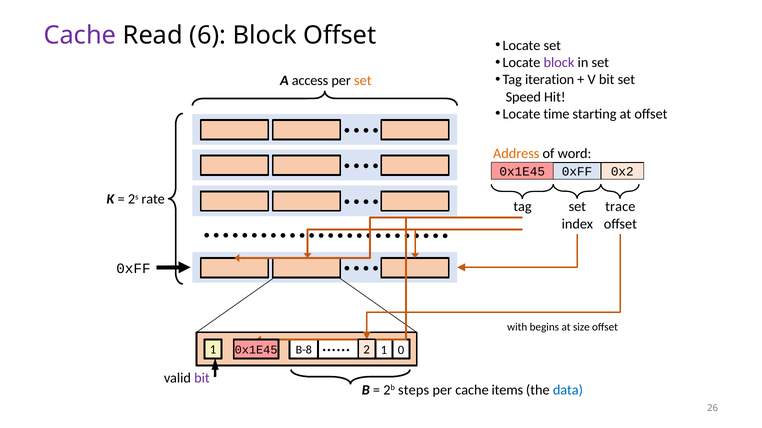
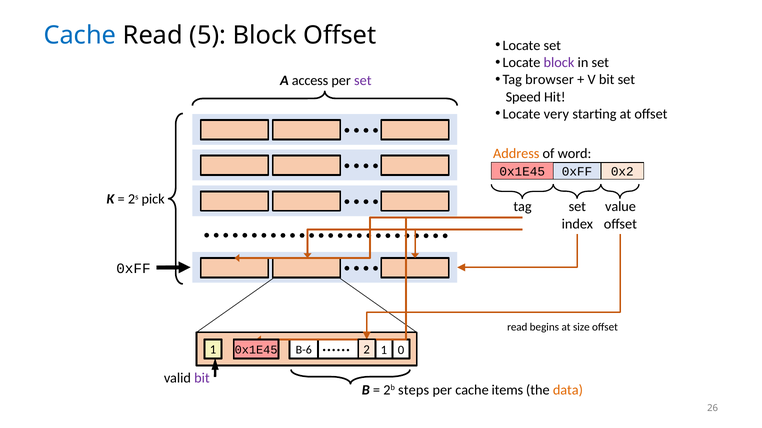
Cache at (80, 36) colour: purple -> blue
6: 6 -> 5
iteration: iteration -> browser
set at (363, 81) colour: orange -> purple
time: time -> very
rate: rate -> pick
trace: trace -> value
with at (517, 328): with -> read
B-8: B-8 -> B-6
data colour: blue -> orange
